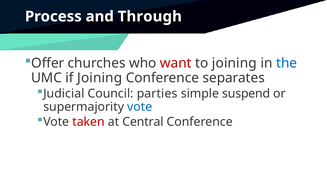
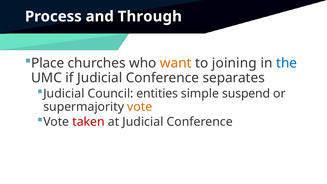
Offer: Offer -> Place
want colour: red -> orange
if Joining: Joining -> Judicial
parties: parties -> entities
vote at (140, 107) colour: blue -> orange
at Central: Central -> Judicial
